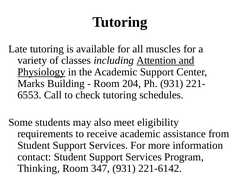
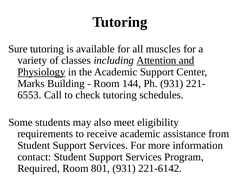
Late: Late -> Sure
204: 204 -> 144
Thinking: Thinking -> Required
347: 347 -> 801
